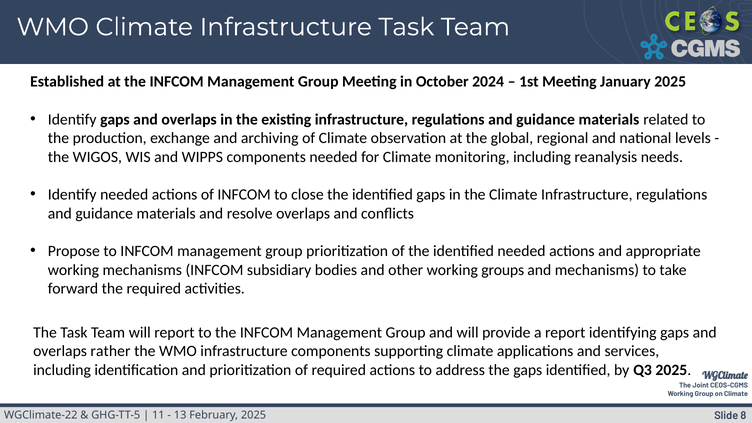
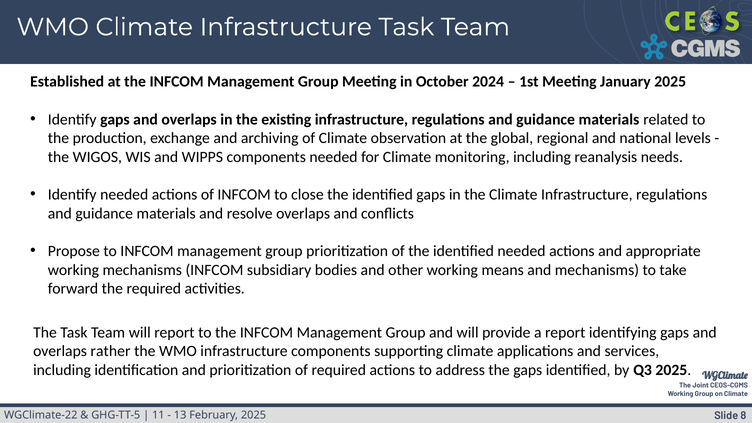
groups: groups -> means
